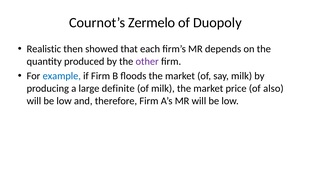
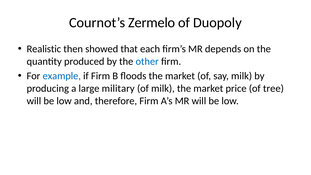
other colour: purple -> blue
definite: definite -> military
also: also -> tree
